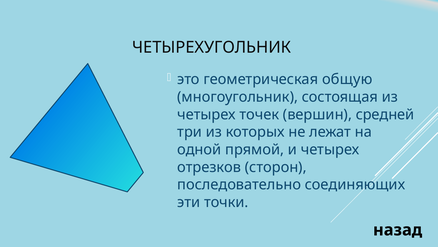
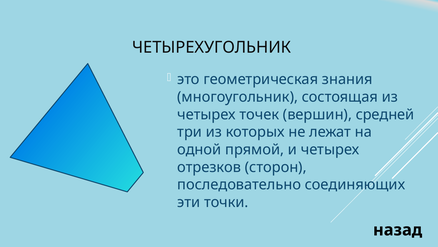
общую: общую -> знания
